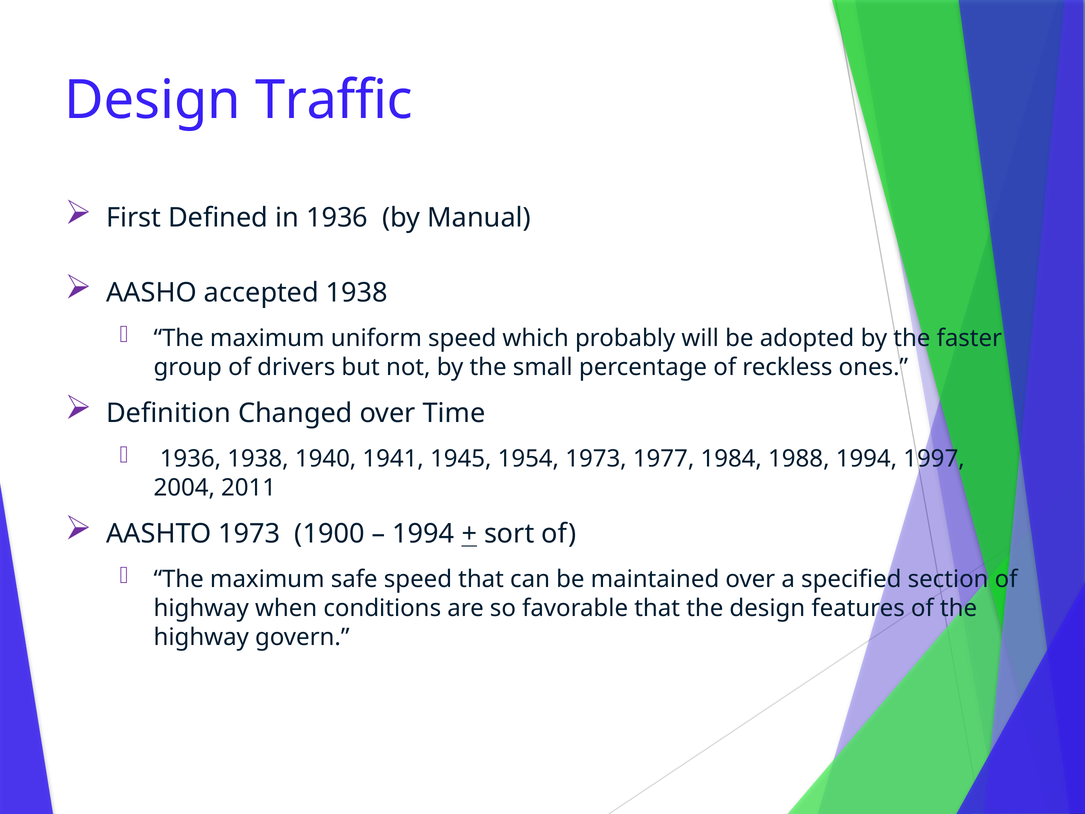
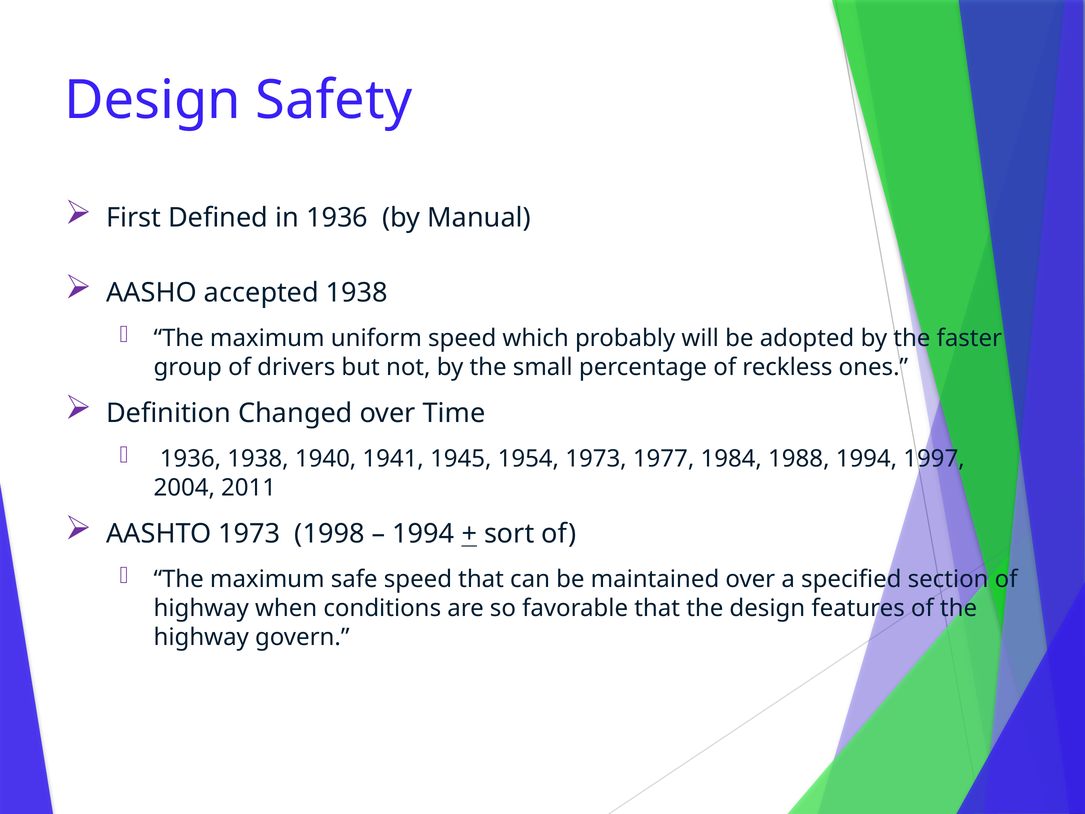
Traffic: Traffic -> Safety
1900: 1900 -> 1998
